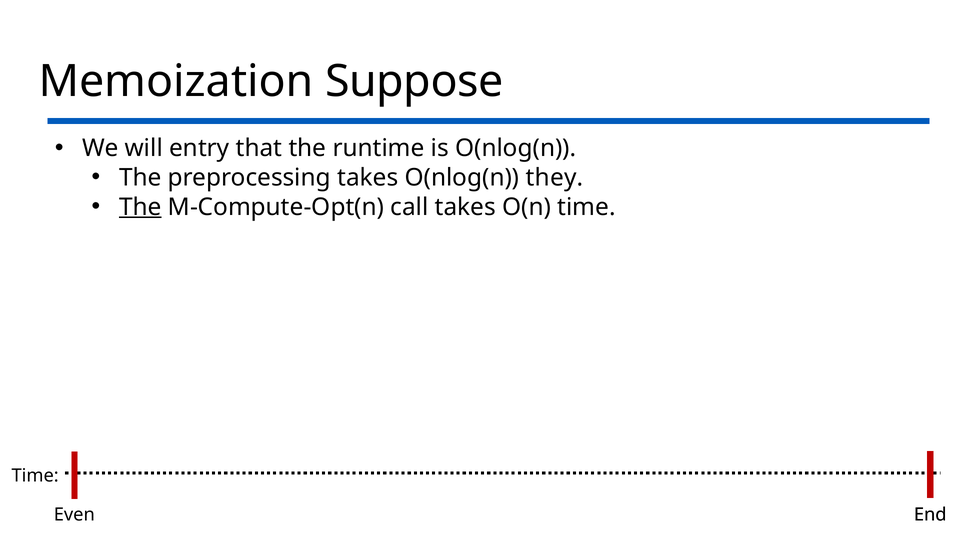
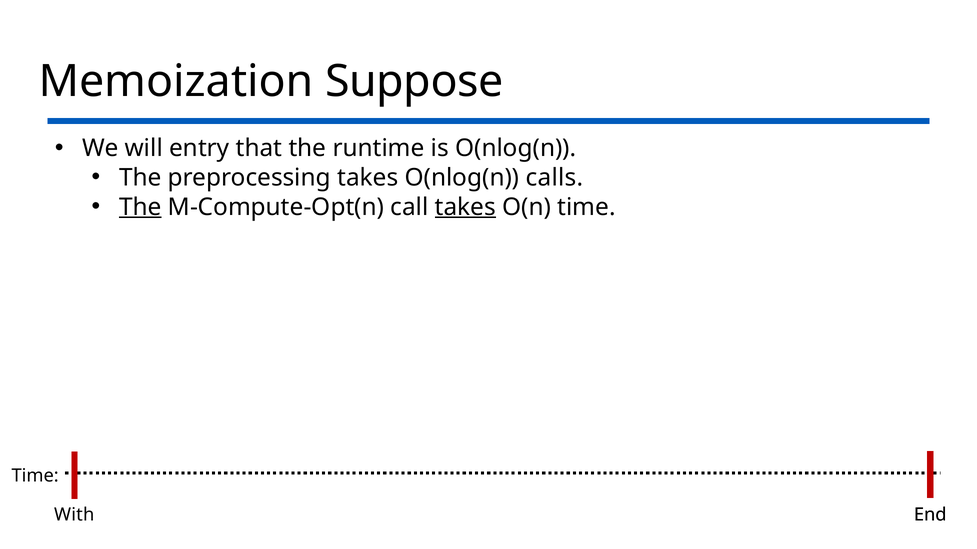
they: they -> calls
takes at (465, 207) underline: none -> present
Even: Even -> With
